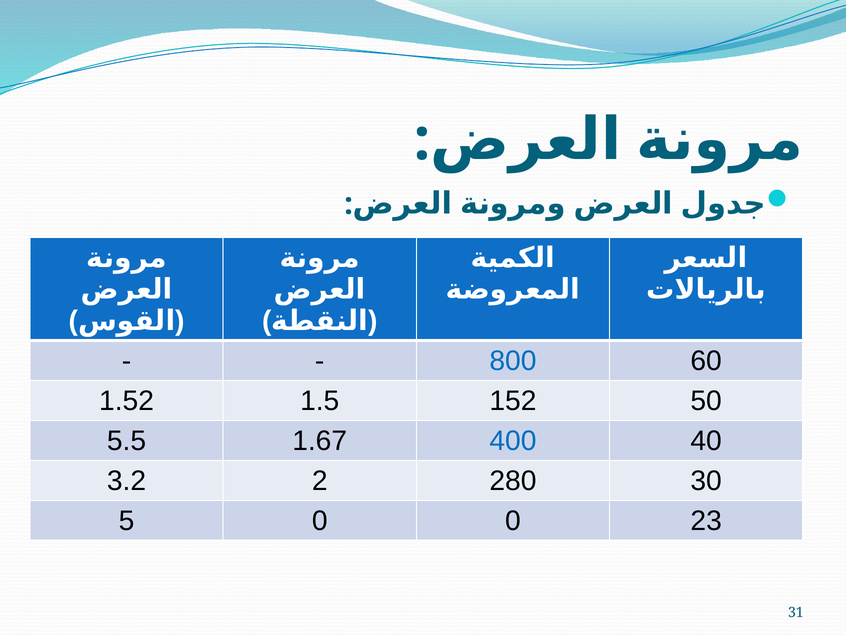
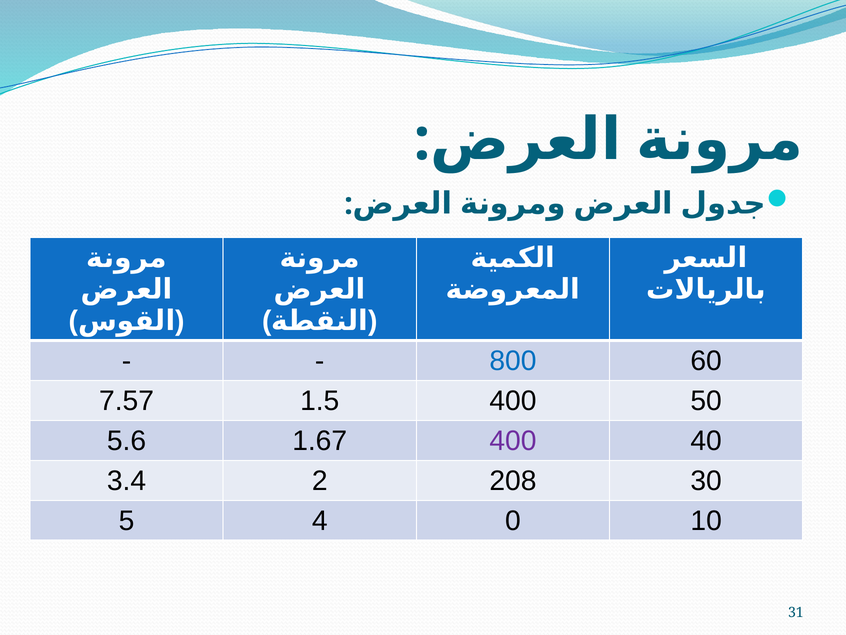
1.52: 1.52 -> 7.57
1.5 152: 152 -> 400
5.5: 5.5 -> 5.6
400 at (513, 440) colour: blue -> purple
3.2: 3.2 -> 3.4
280: 280 -> 208
5 0: 0 -> 4
23: 23 -> 10
